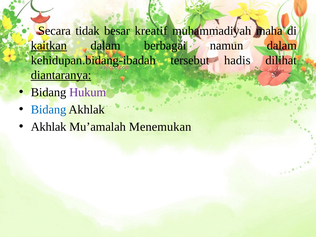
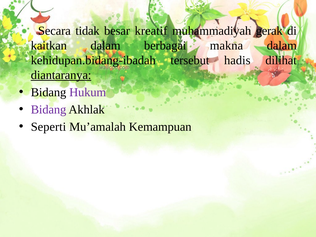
maha: maha -> gerak
kaitkan underline: present -> none
namun: namun -> makna
Bidang at (49, 110) colour: blue -> purple
Akhlak at (49, 127): Akhlak -> Seperti
Menemukan: Menemukan -> Kemampuan
